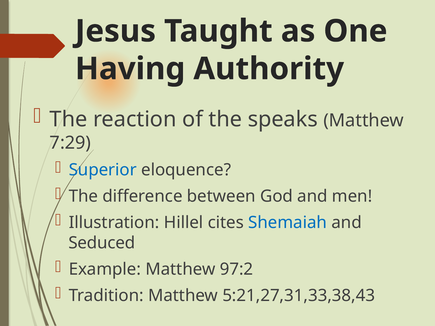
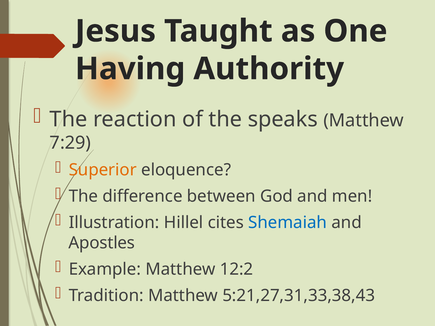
Superior colour: blue -> orange
Seduced: Seduced -> Apostles
97:2: 97:2 -> 12:2
